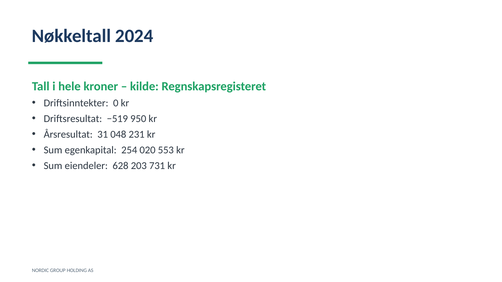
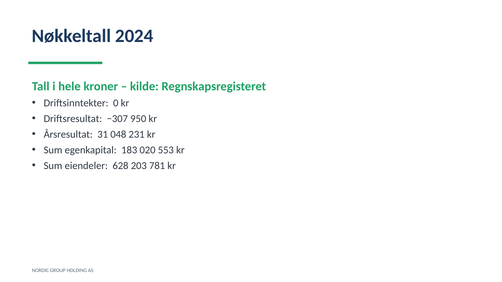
−519: −519 -> −307
254: 254 -> 183
731: 731 -> 781
